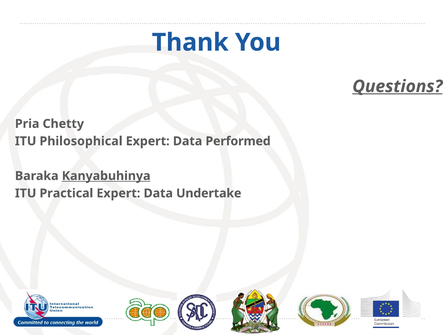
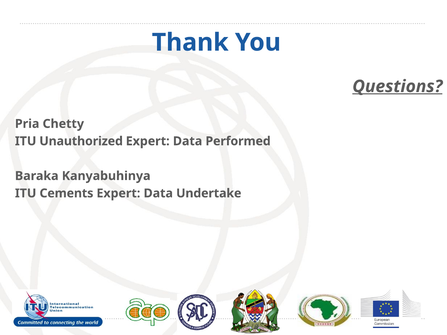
Philosophical: Philosophical -> Unauthorized
Kanyabuhinya underline: present -> none
Practical: Practical -> Cements
